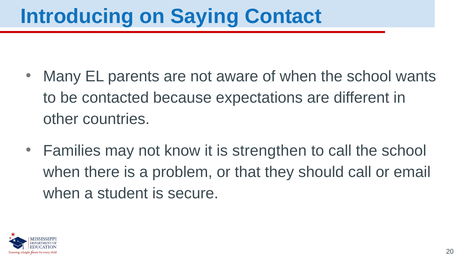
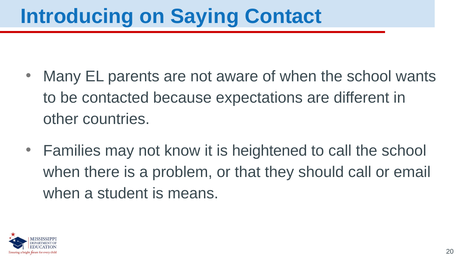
strengthen: strengthen -> heightened
secure: secure -> means
